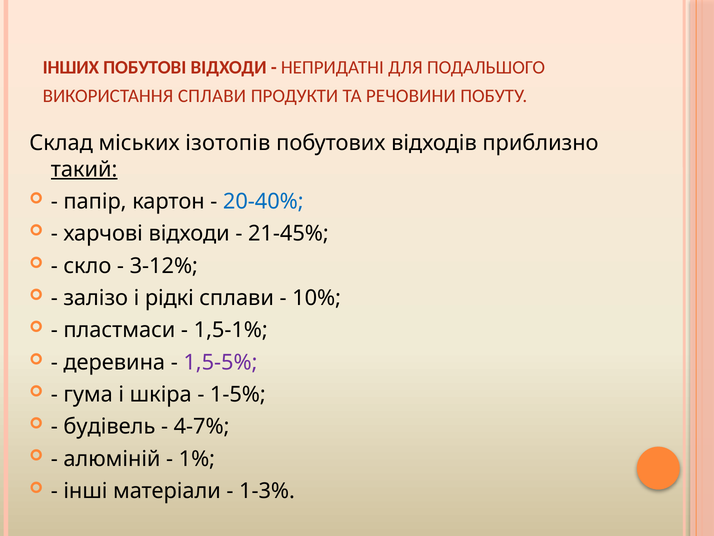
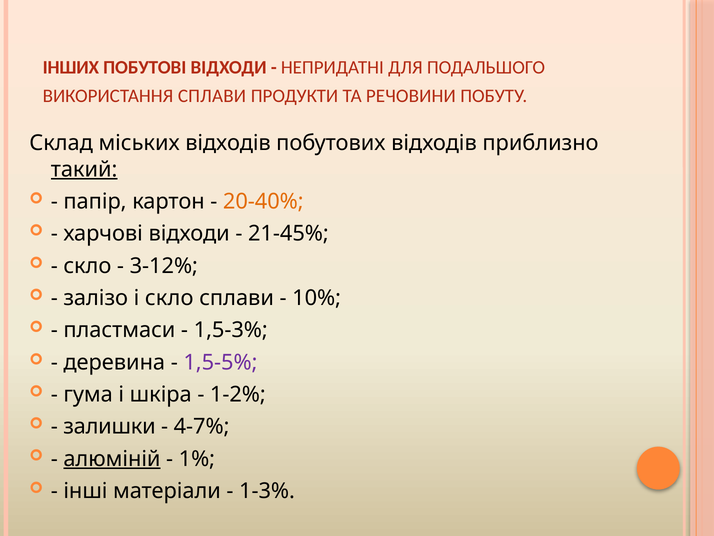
міських ізотопів: ізотопів -> відходів
20-40% colour: blue -> orange
і рідкі: рідкі -> скло
1,5-1%: 1,5-1% -> 1,5-3%
1-5%: 1-5% -> 1-2%
будівель: будівель -> залишки
алюміній underline: none -> present
